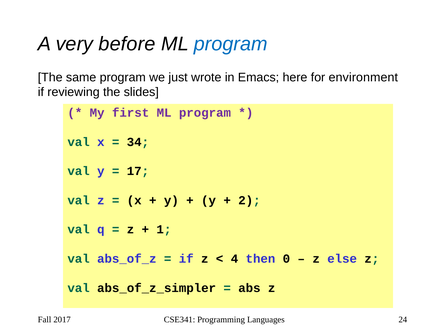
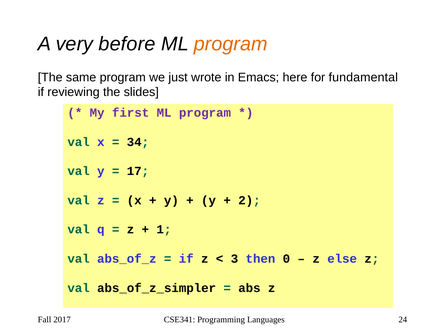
program at (231, 44) colour: blue -> orange
environment: environment -> fundamental
4: 4 -> 3
